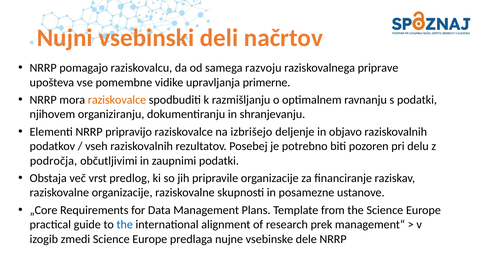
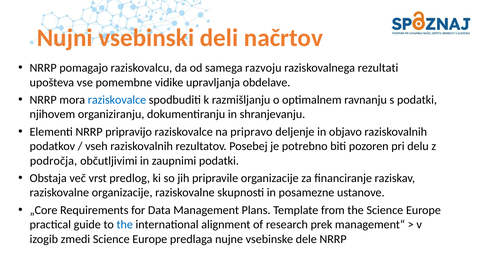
priprave: priprave -> rezultati
primerne: primerne -> obdelave
raziskovalce at (117, 100) colour: orange -> blue
izbrišejo: izbrišejo -> pripravo
